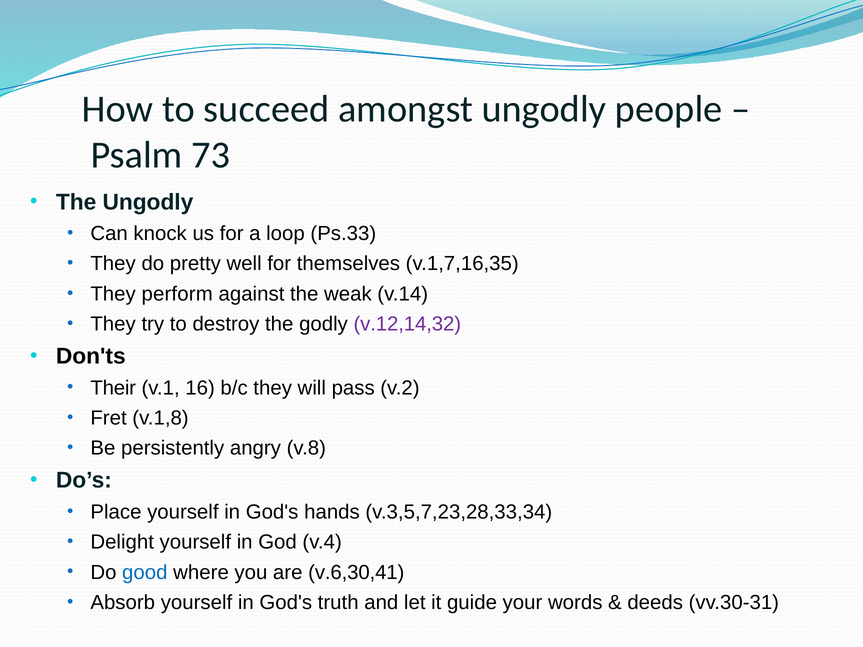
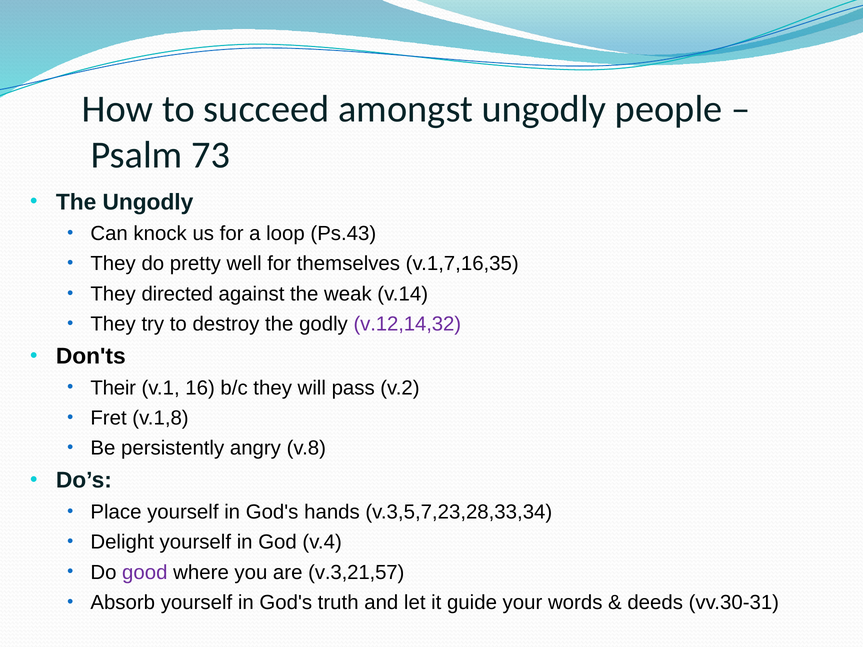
Ps.33: Ps.33 -> Ps.43
perform: perform -> directed
good colour: blue -> purple
v.6,30,41: v.6,30,41 -> v.3,21,57
